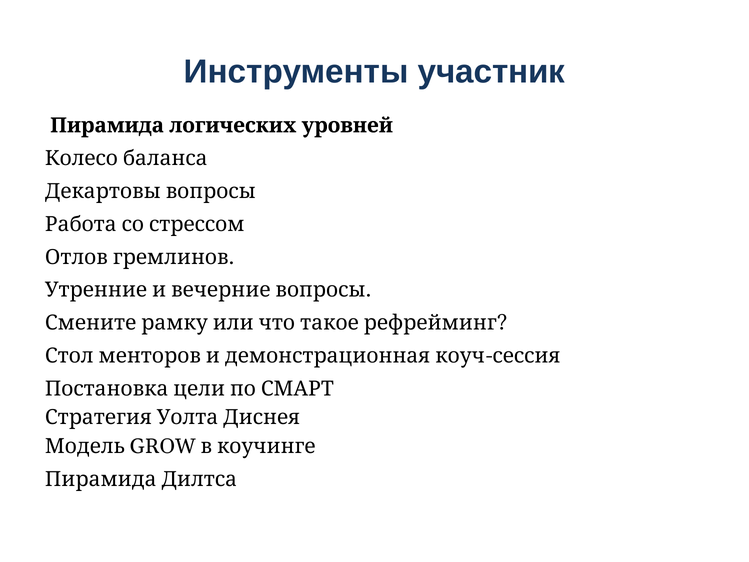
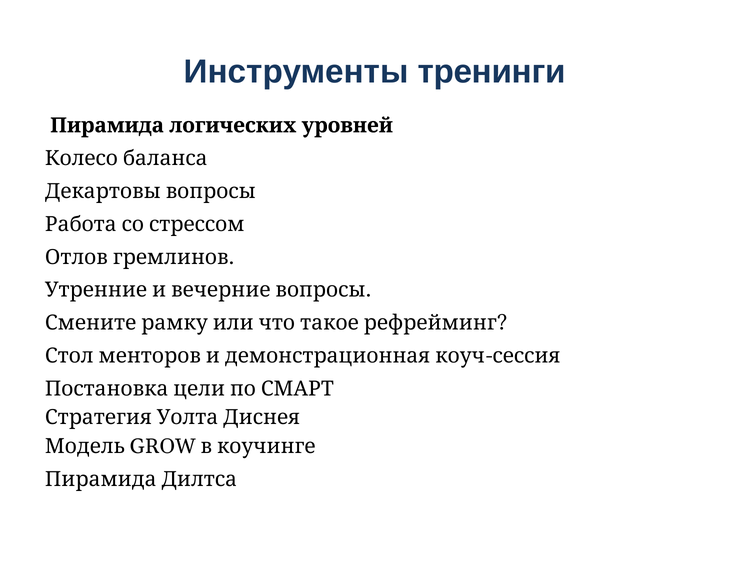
участник: участник -> тренинги
